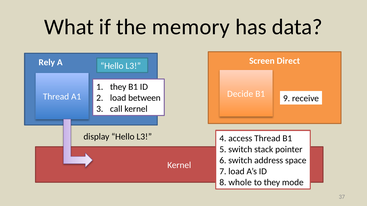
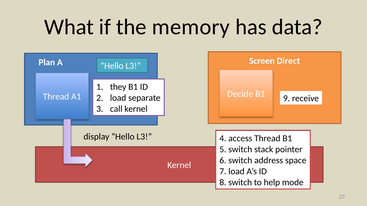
Rely: Rely -> Plan
between: between -> separate
8 whole: whole -> switch
to they: they -> help
